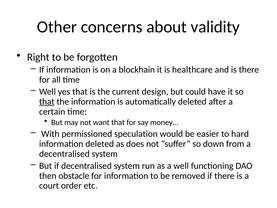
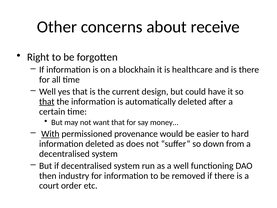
validity: validity -> receive
With underline: none -> present
speculation: speculation -> provenance
obstacle: obstacle -> industry
